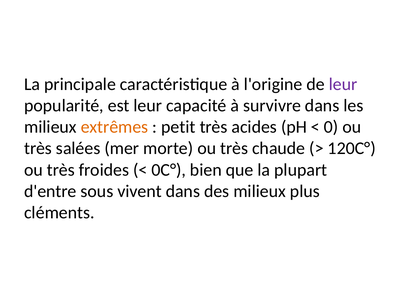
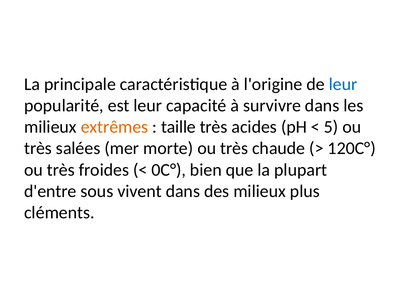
leur at (343, 84) colour: purple -> blue
petit: petit -> taille
0: 0 -> 5
